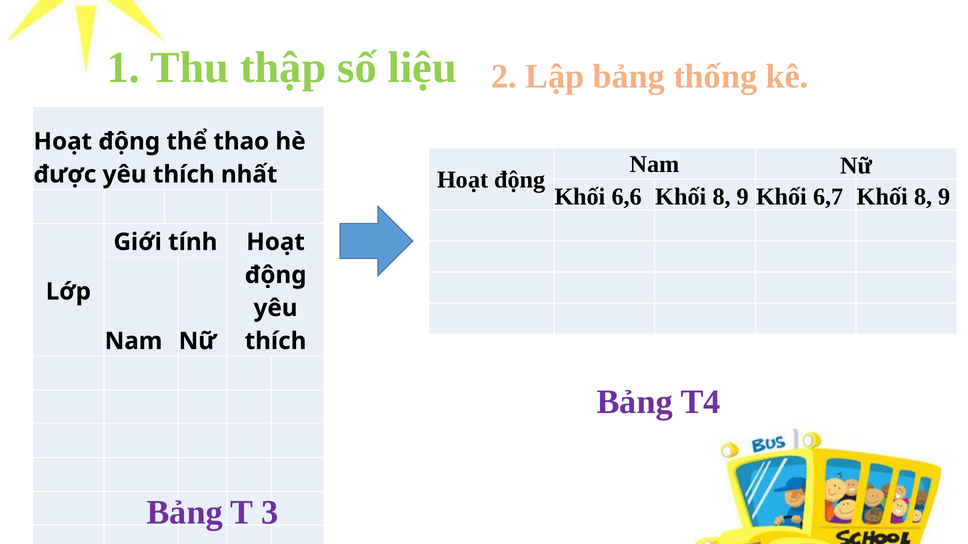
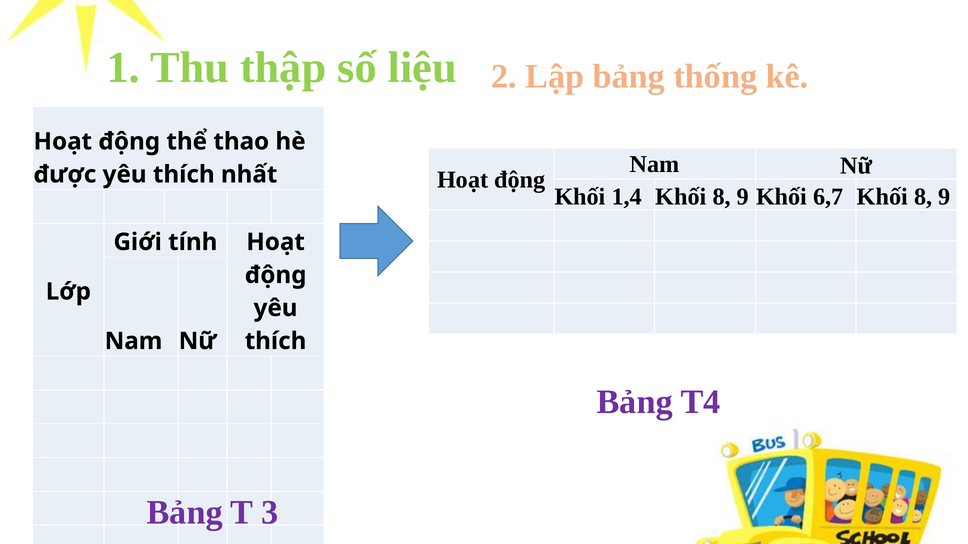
6,6: 6,6 -> 1,4
